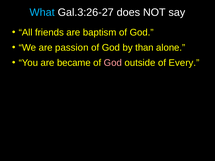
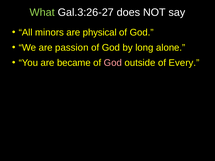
What colour: light blue -> light green
friends: friends -> minors
baptism: baptism -> physical
than: than -> long
